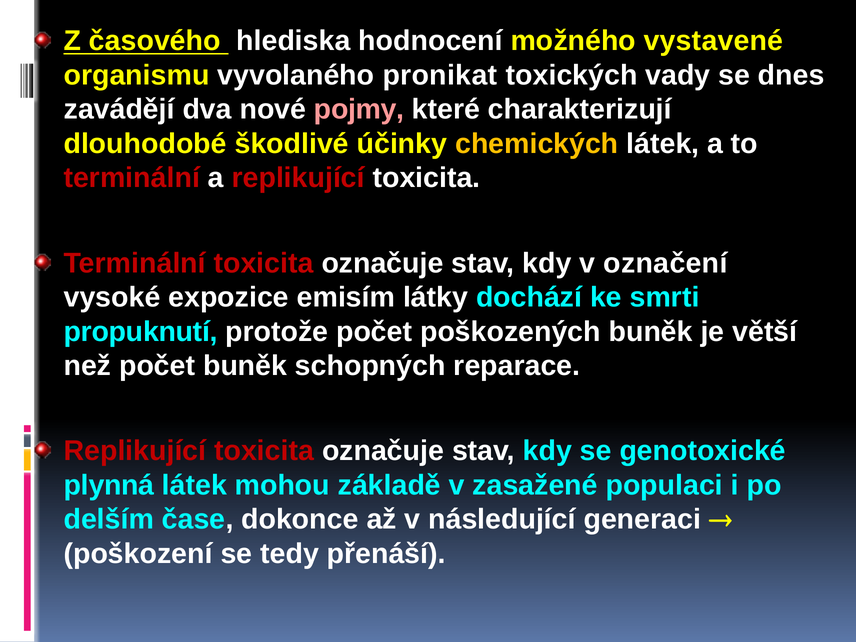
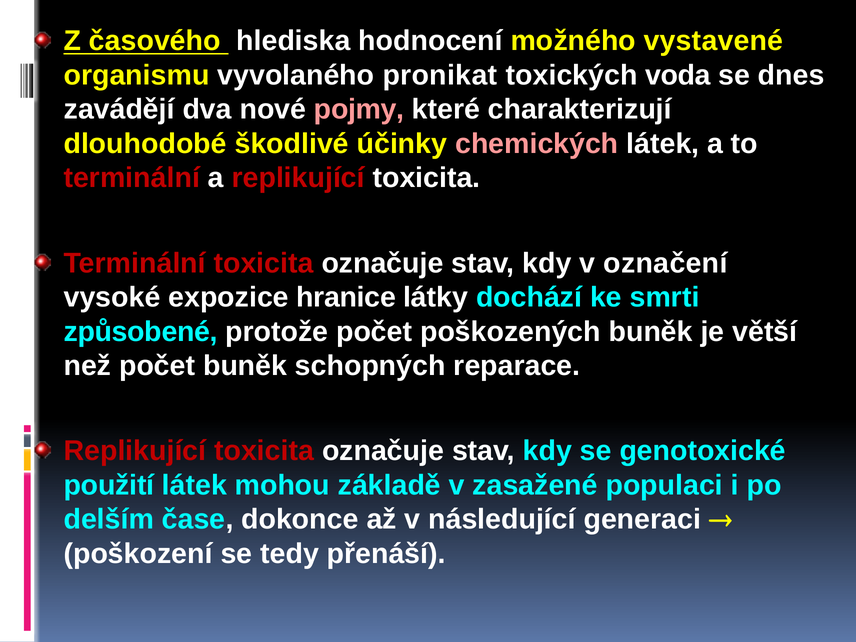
vady: vady -> voda
chemických colour: yellow -> pink
emisím: emisím -> hranice
propuknutí: propuknutí -> způsobené
plynná: plynná -> použití
